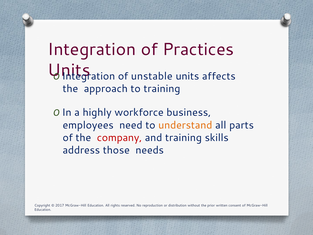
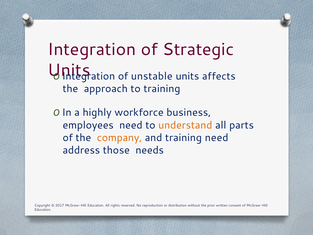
Practices: Practices -> Strategic
company colour: red -> orange
training skills: skills -> need
